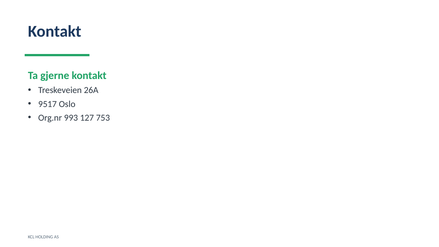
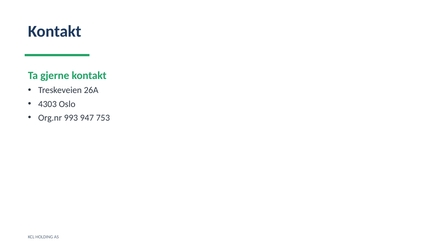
9517: 9517 -> 4303
127: 127 -> 947
